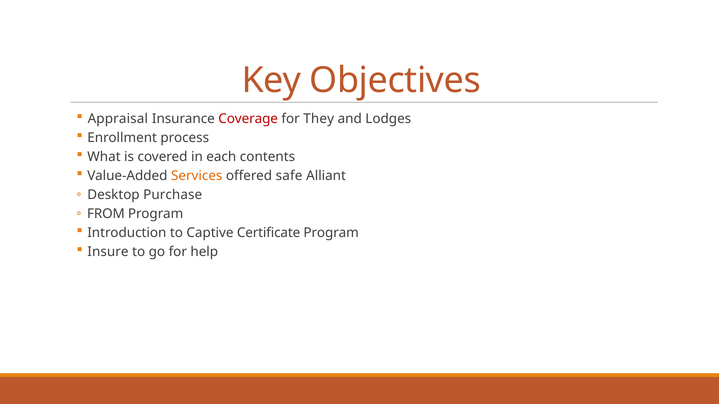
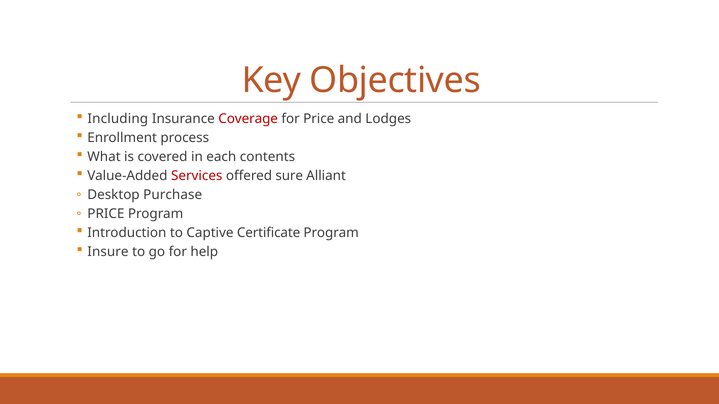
Appraisal: Appraisal -> Including
for They: They -> Price
Services colour: orange -> red
safe: safe -> sure
FROM at (106, 214): FROM -> PRICE
